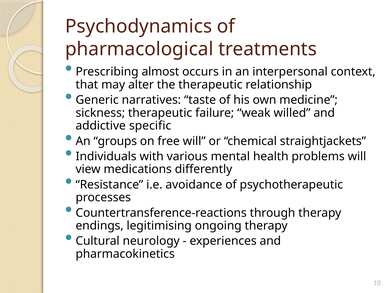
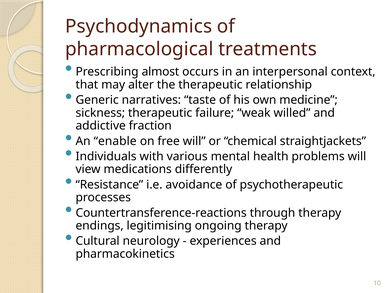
specific: specific -> fraction
groups: groups -> enable
